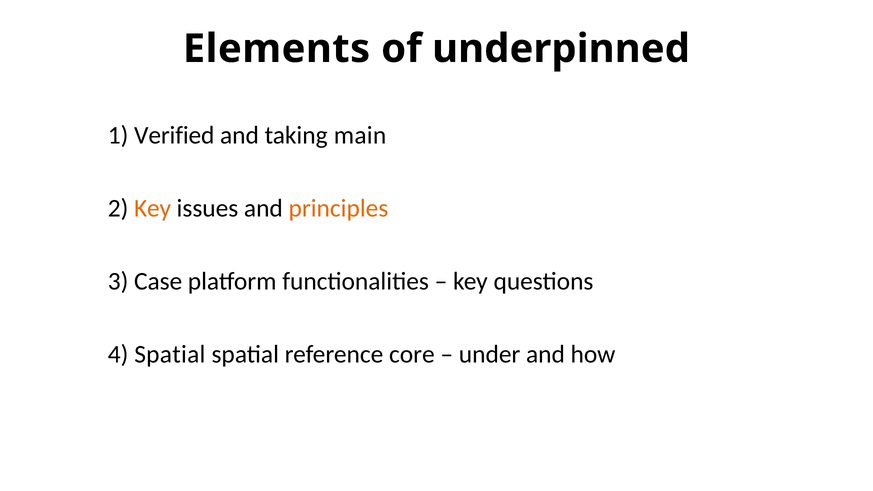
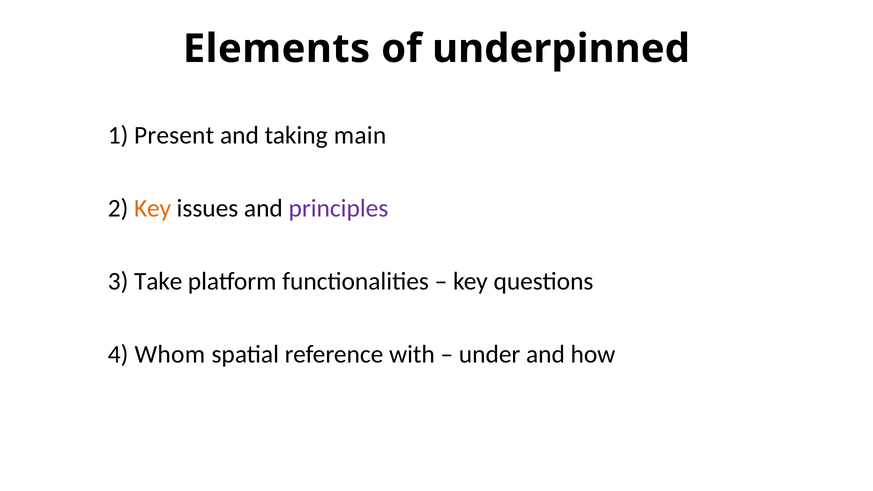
Verified: Verified -> Present
principles colour: orange -> purple
Case: Case -> Take
4 Spatial: Spatial -> Whom
core: core -> with
